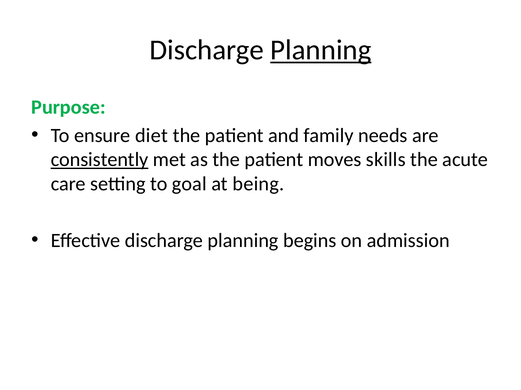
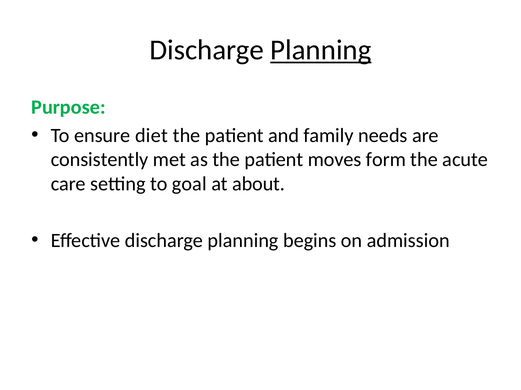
consistently underline: present -> none
skills: skills -> form
being: being -> about
